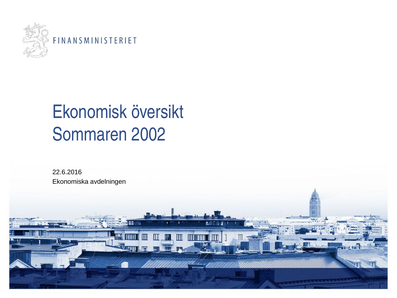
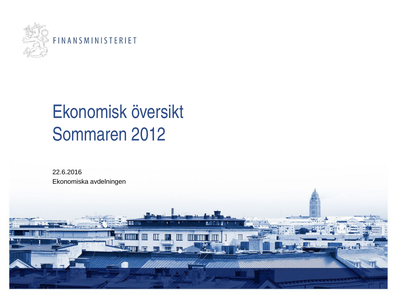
2002: 2002 -> 2012
